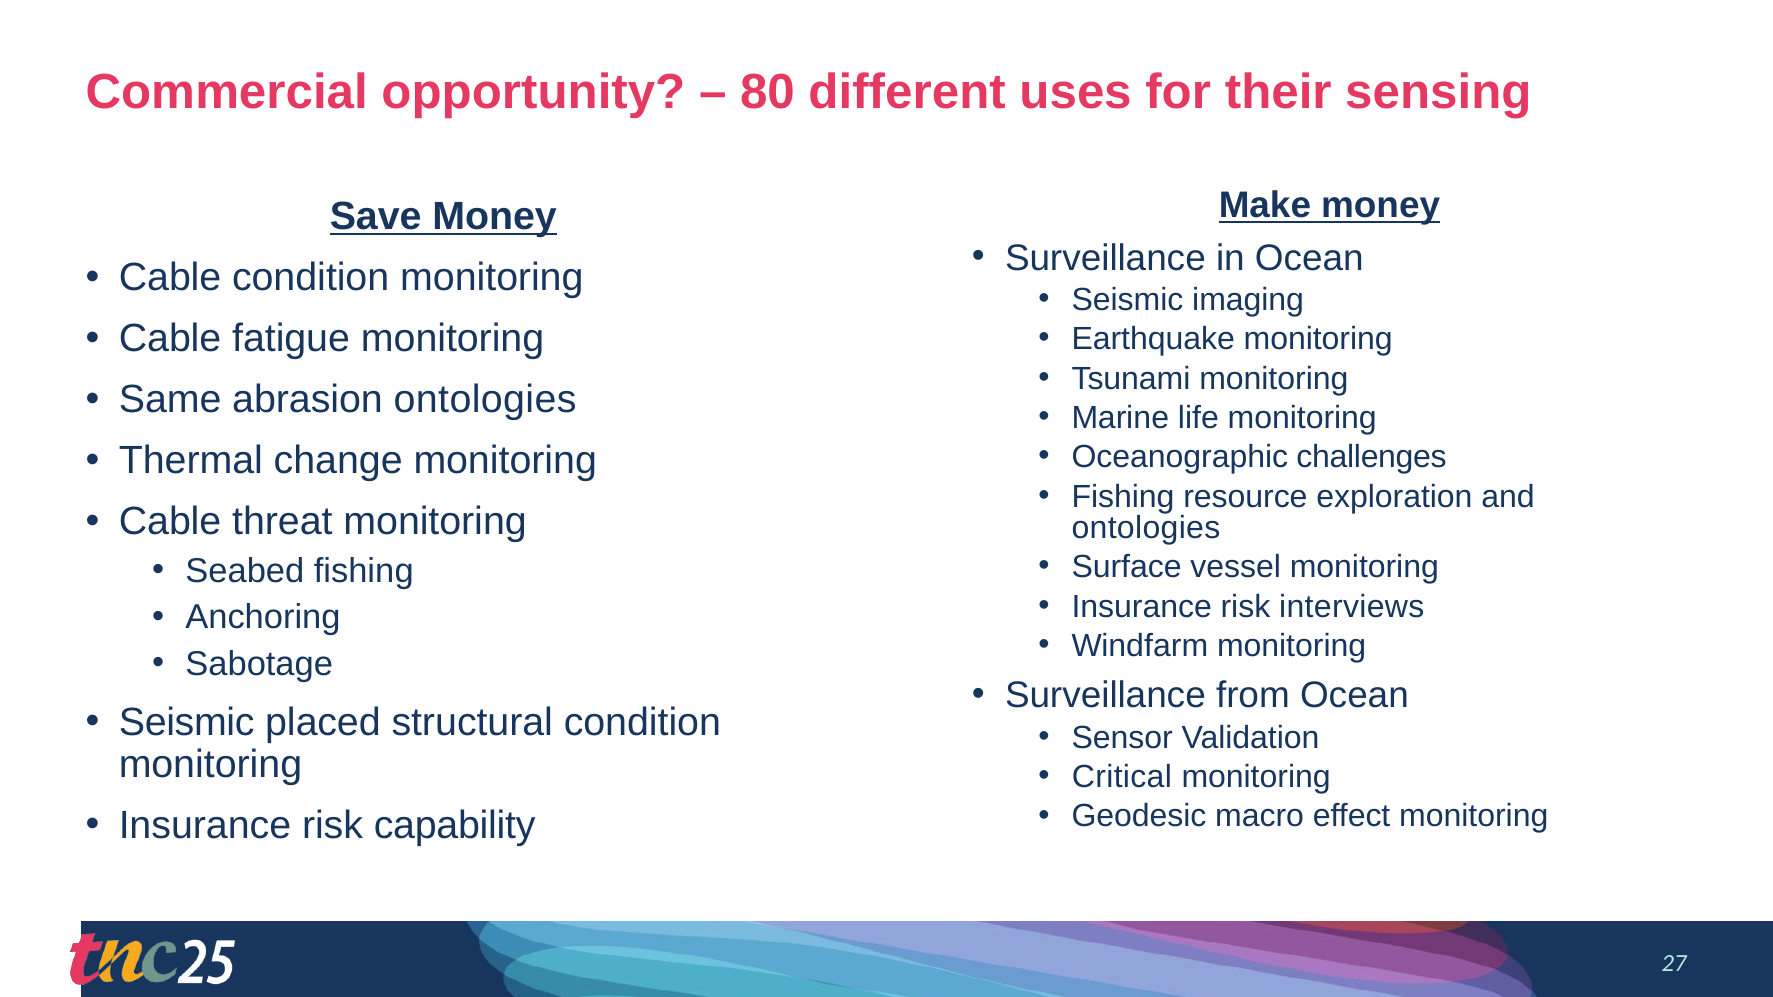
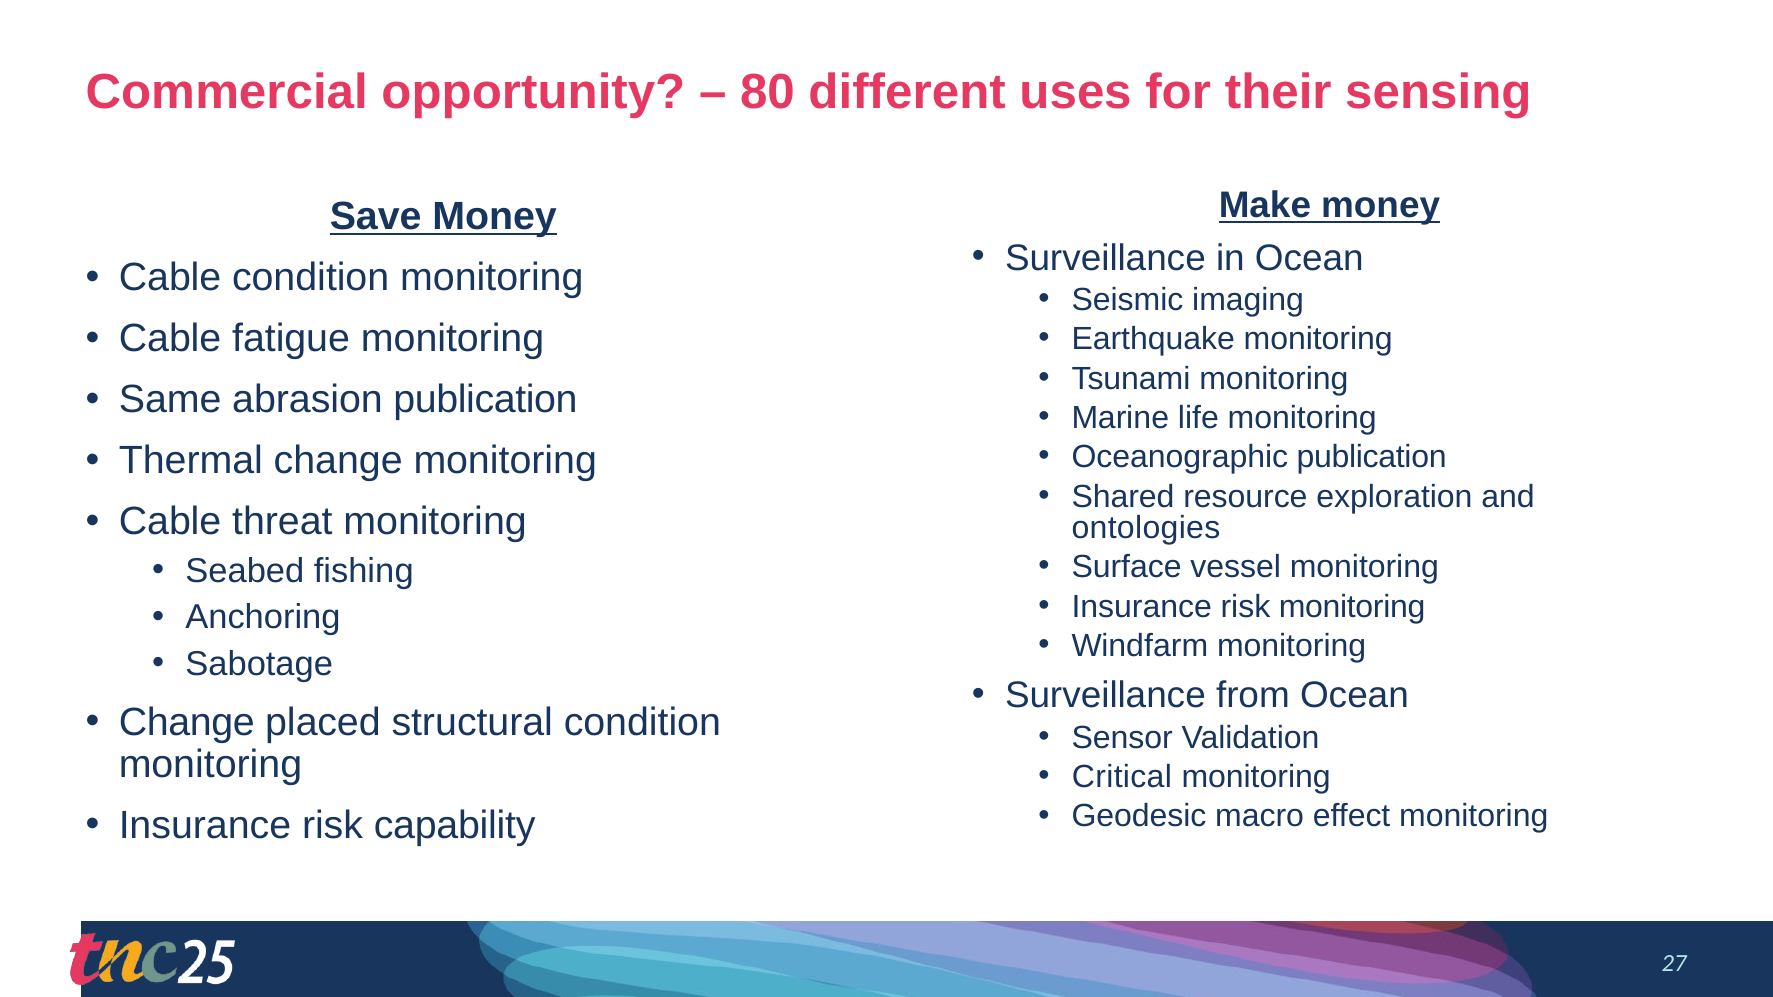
abrasion ontologies: ontologies -> publication
Oceanographic challenges: challenges -> publication
Fishing at (1123, 497): Fishing -> Shared
risk interviews: interviews -> monitoring
Seismic at (187, 722): Seismic -> Change
